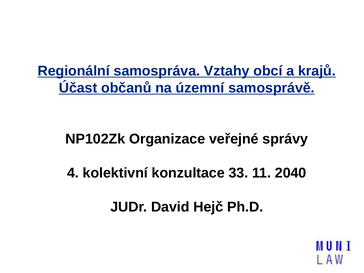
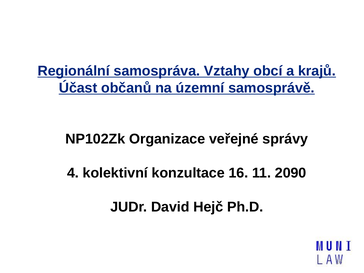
konzultace 33: 33 -> 16
2040: 2040 -> 2090
